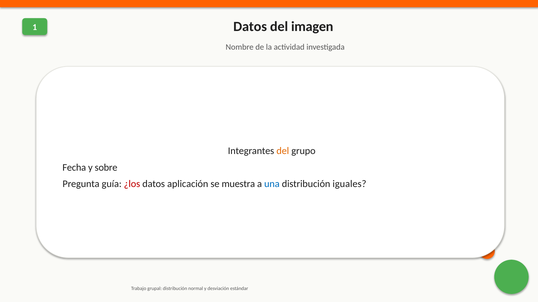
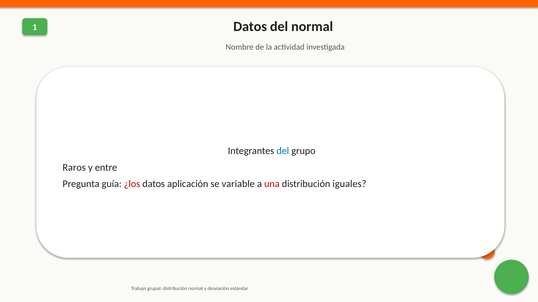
del imagen: imagen -> normal
del at (283, 151) colour: orange -> blue
Fecha: Fecha -> Raros
sobre: sobre -> entre
muestra: muestra -> variable
una colour: blue -> red
